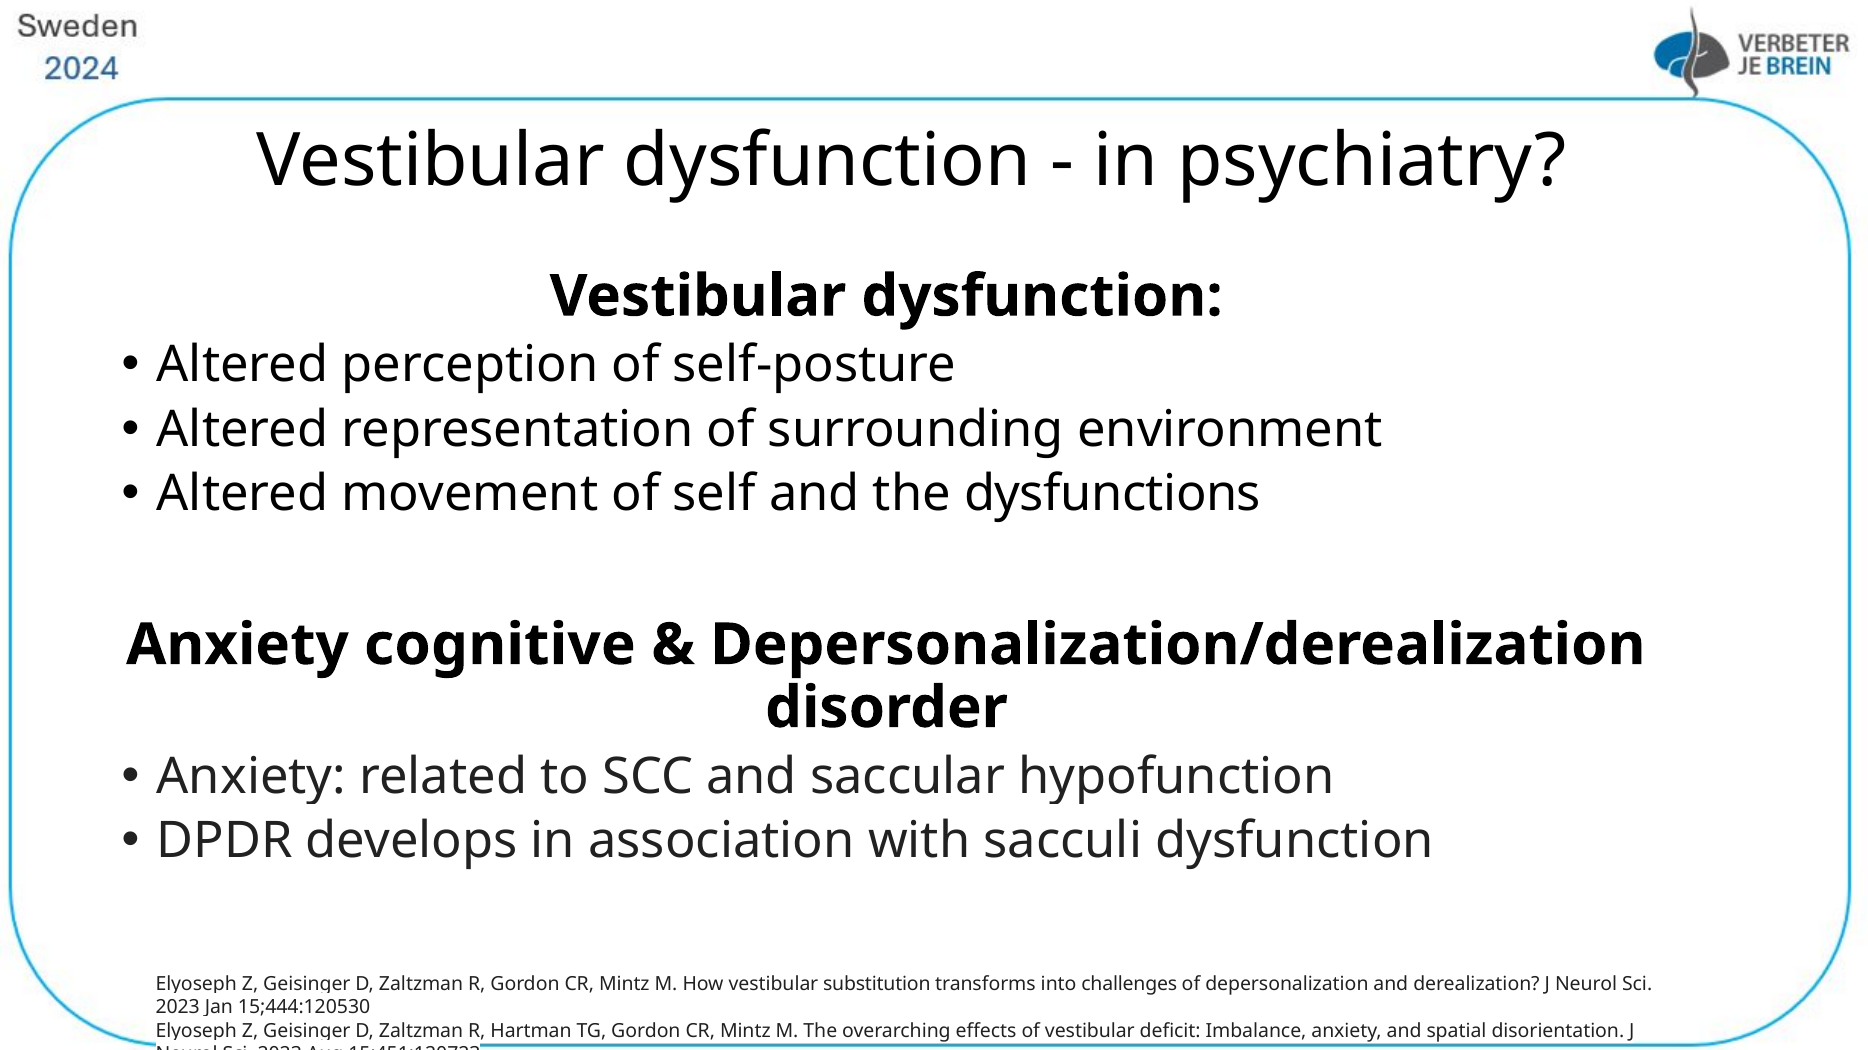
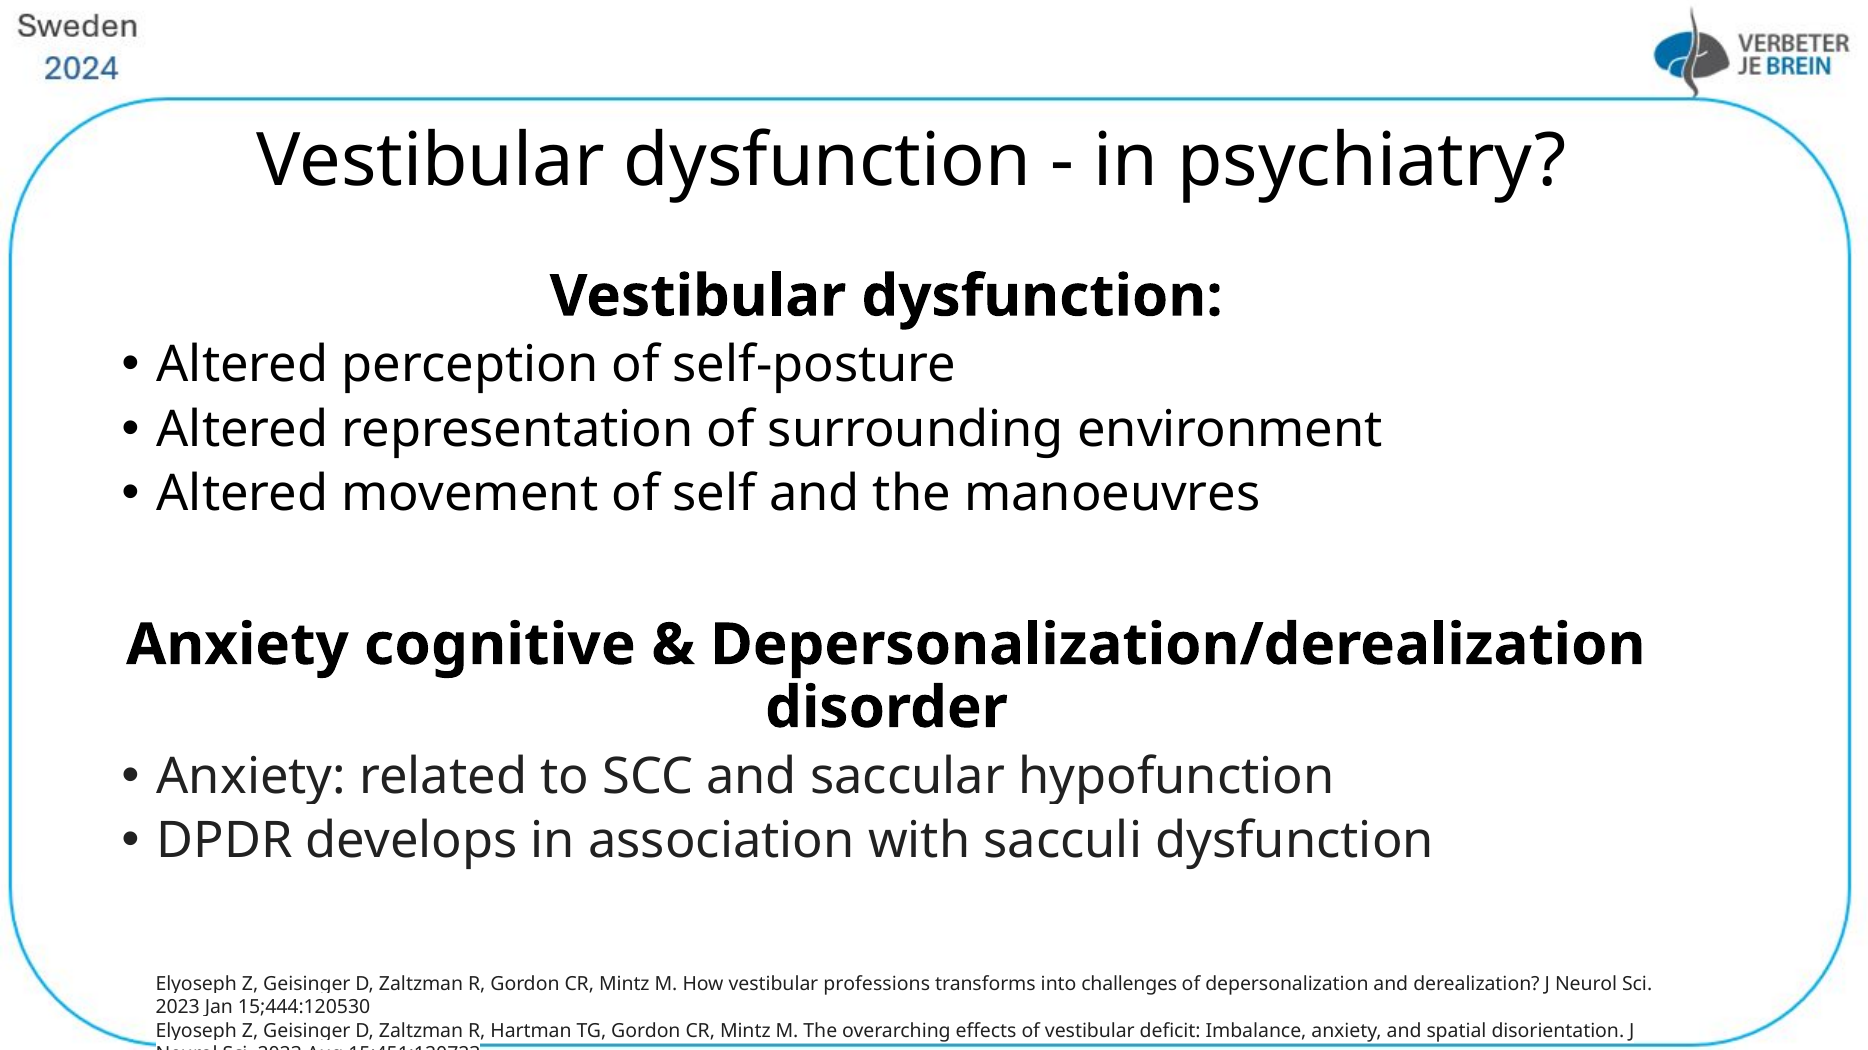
dysfunctions: dysfunctions -> manoeuvres
substitution: substitution -> professions
